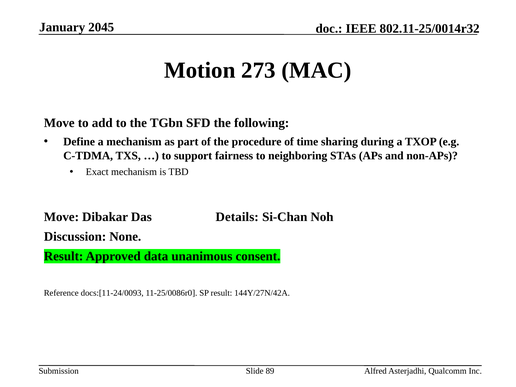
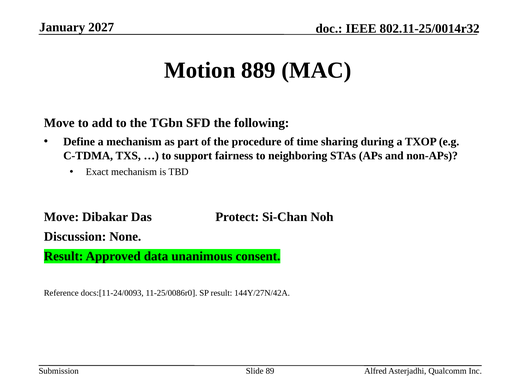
2045: 2045 -> 2027
273: 273 -> 889
Details: Details -> Protect
